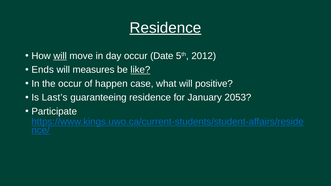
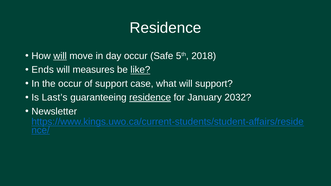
Residence at (165, 28) underline: present -> none
Date: Date -> Safe
2012: 2012 -> 2018
of happen: happen -> support
will positive: positive -> support
residence at (150, 98) underline: none -> present
2053: 2053 -> 2032
Participate: Participate -> Newsletter
